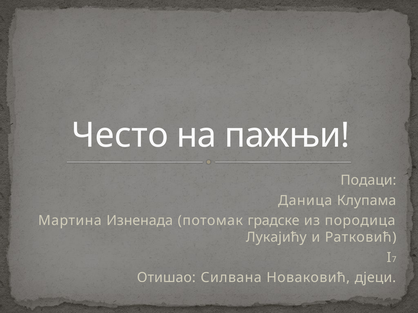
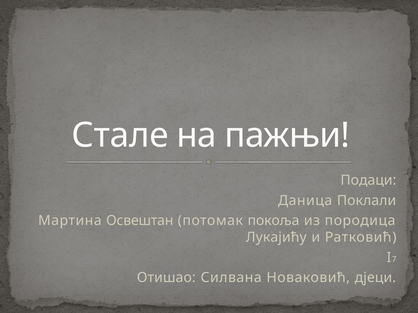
Често: Често -> Стале
Клупама: Клупама -> Поклали
Изненада: Изненада -> Освештан
градске: градске -> покоља
